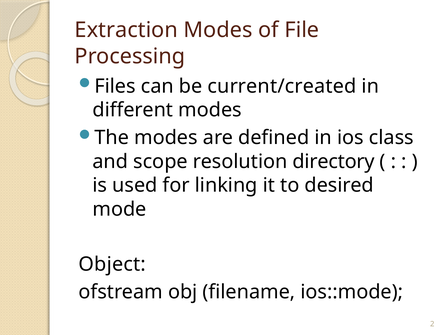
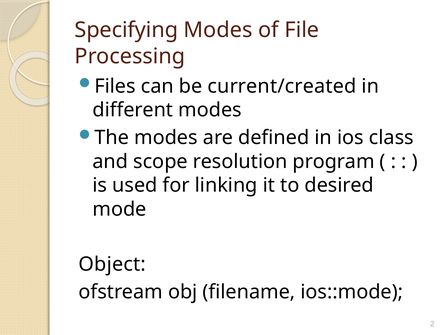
Extraction: Extraction -> Specifying
directory: directory -> program
